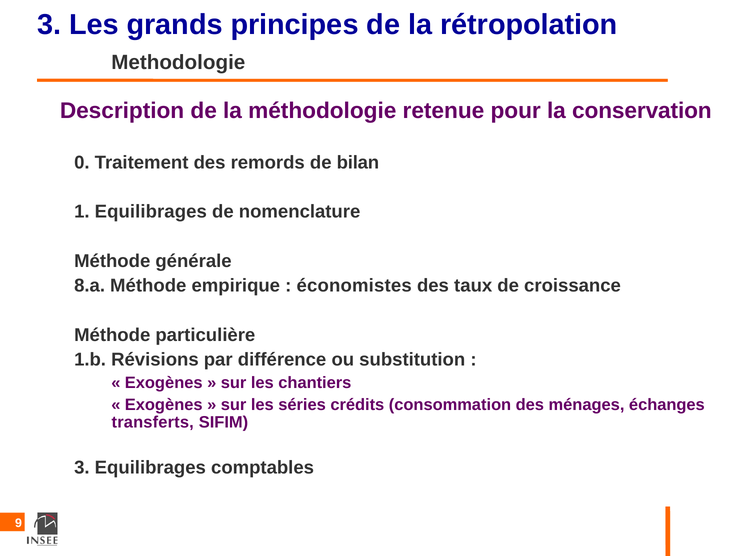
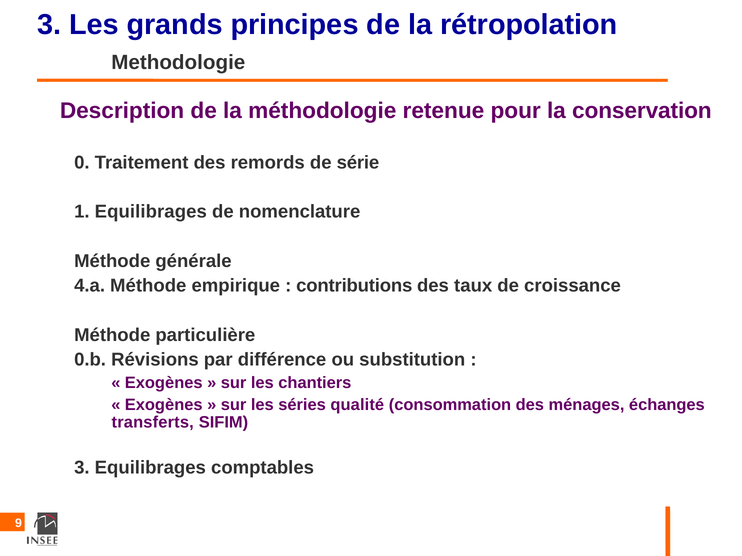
bilan: bilan -> série
8.a: 8.a -> 4.a
économistes: économistes -> contributions
1.b: 1.b -> 0.b
crédits: crédits -> qualité
